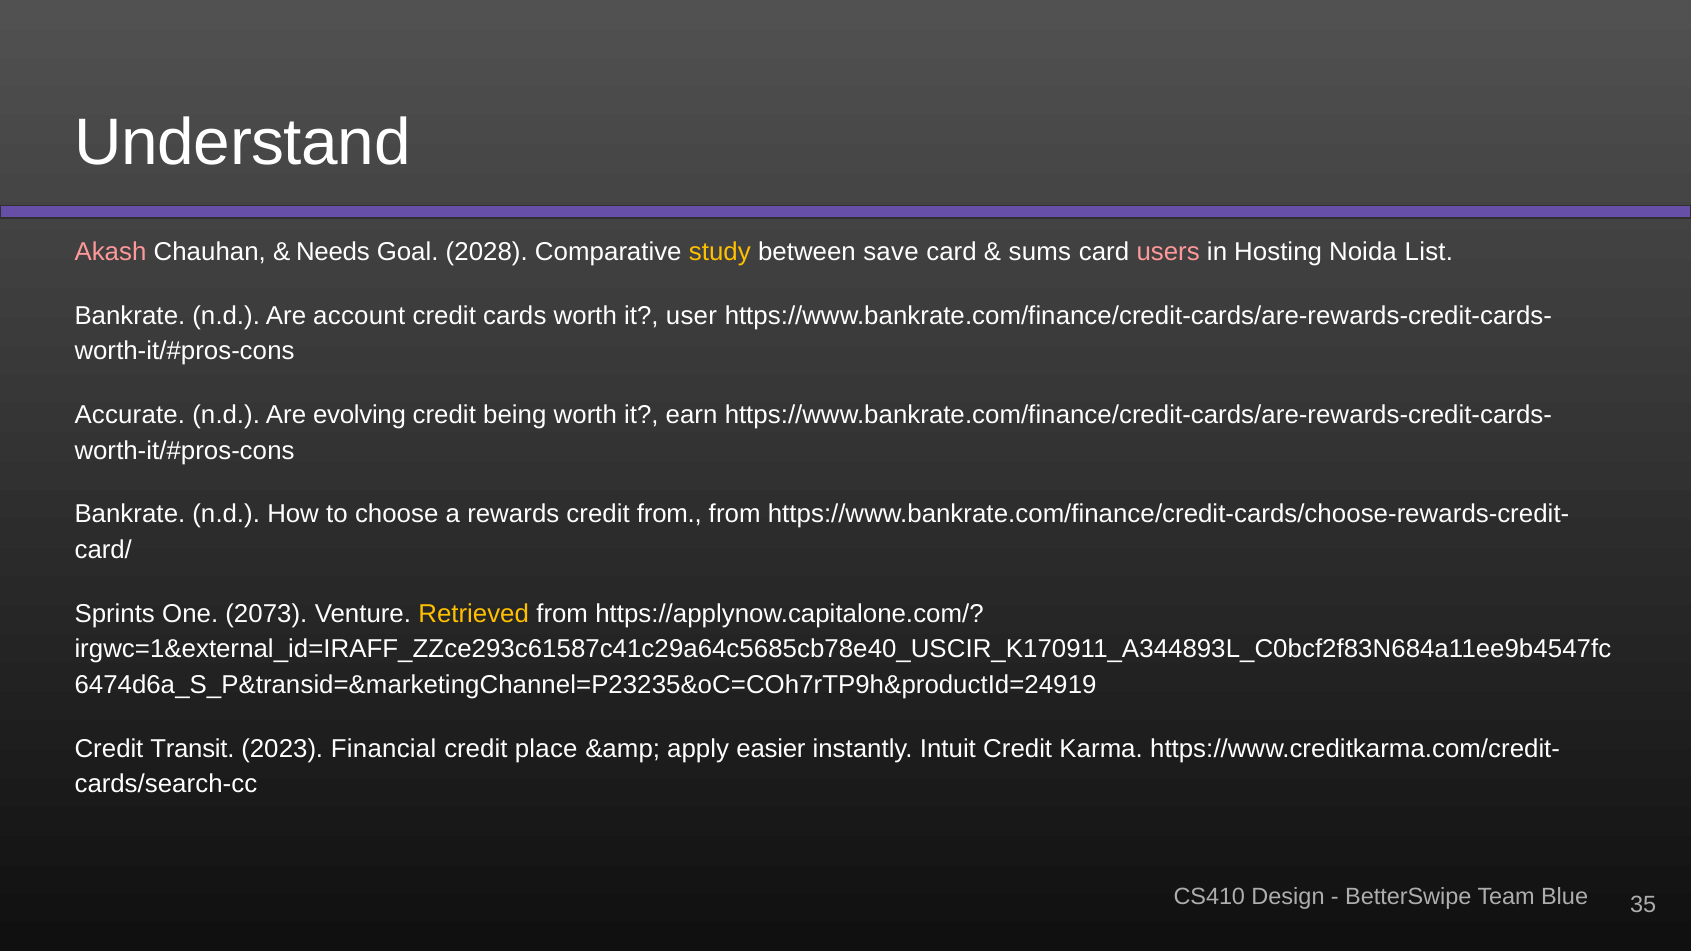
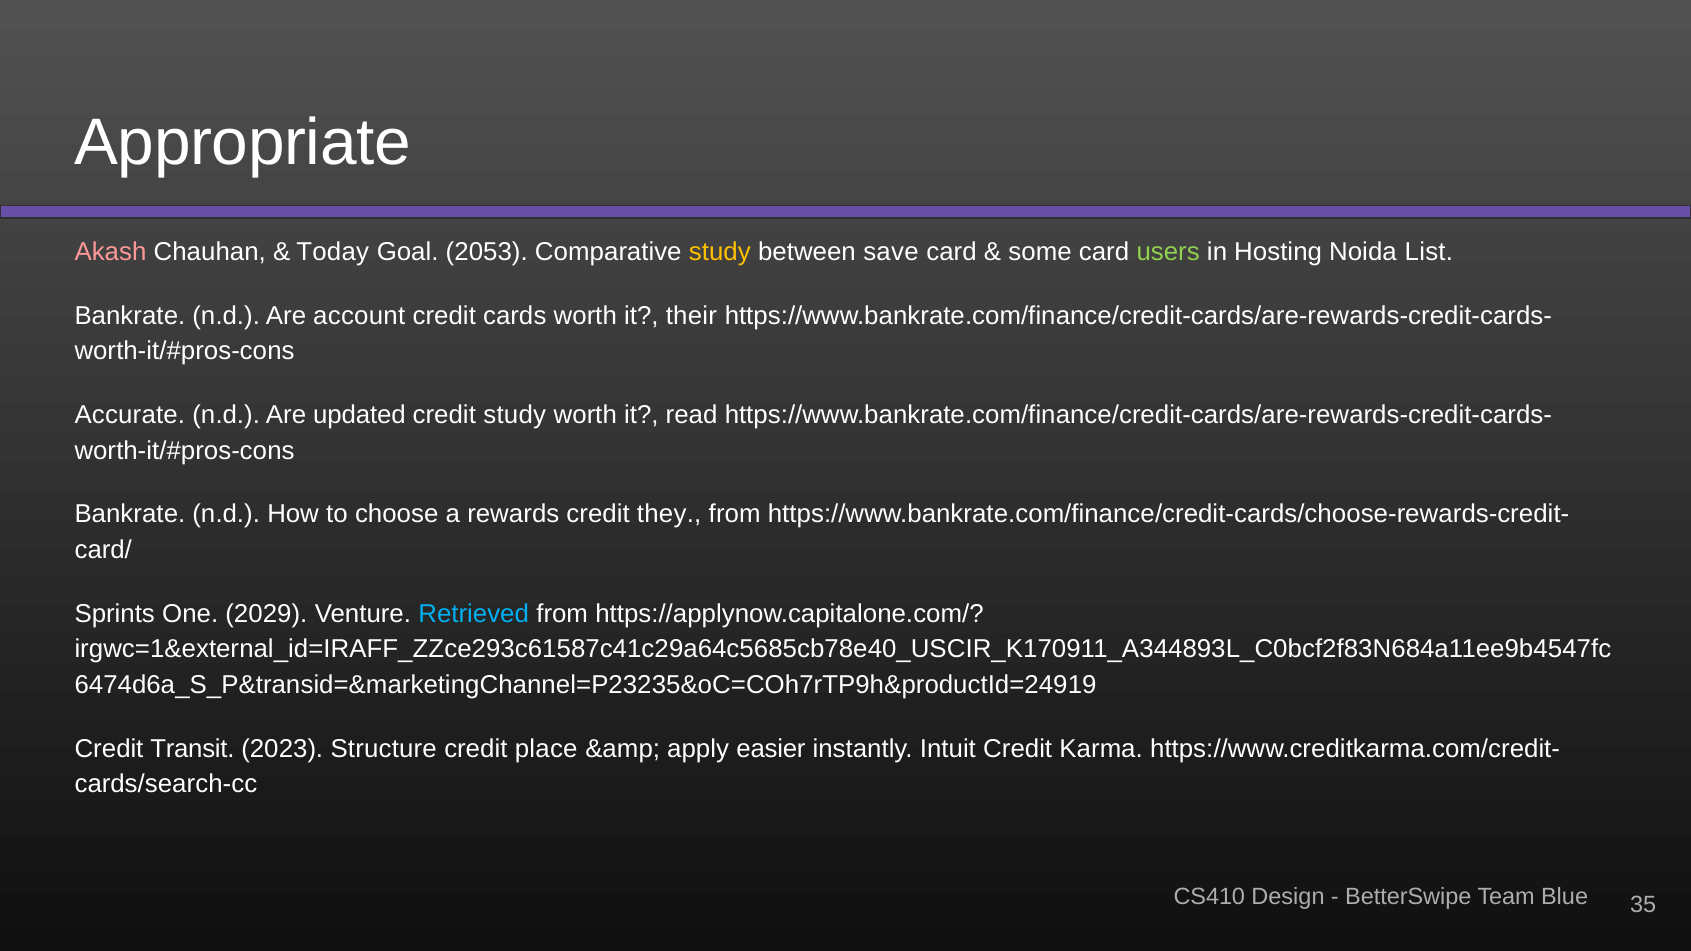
Understand: Understand -> Appropriate
Needs: Needs -> Today
2028: 2028 -> 2053
sums: sums -> some
users colour: pink -> light green
user: user -> their
evolving: evolving -> updated
credit being: being -> study
earn: earn -> read
credit from: from -> they
2073: 2073 -> 2029
Retrieved colour: yellow -> light blue
Financial: Financial -> Structure
